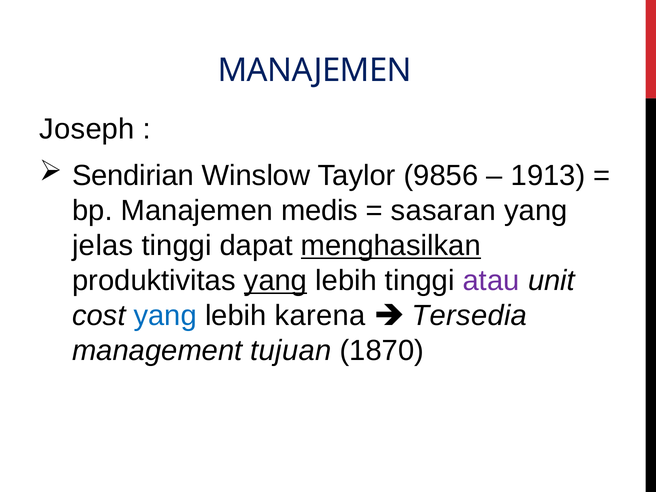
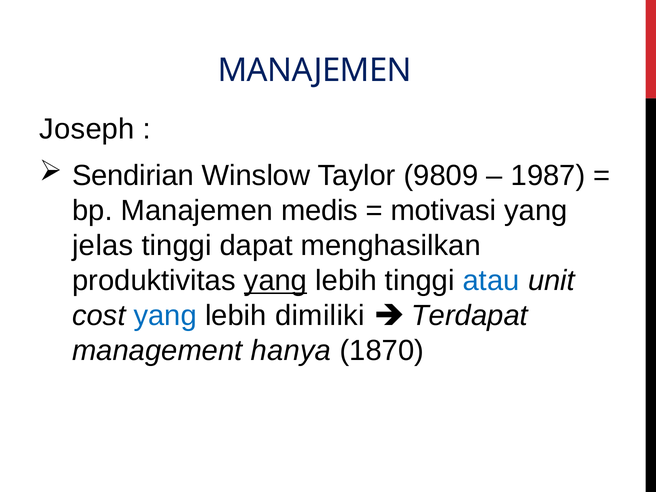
9856: 9856 -> 9809
1913: 1913 -> 1987
sasaran: sasaran -> motivasi
menghasilkan underline: present -> none
atau colour: purple -> blue
karena: karena -> dimiliki
Tersedia: Tersedia -> Terdapat
tujuan: tujuan -> hanya
